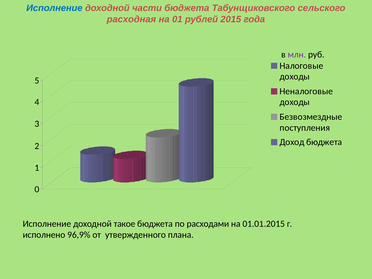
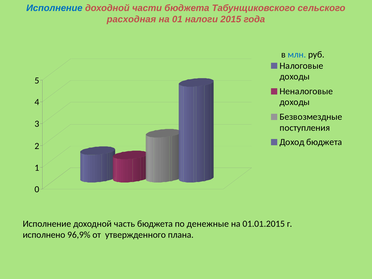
рублей: рублей -> налоги
млн colour: purple -> blue
такое: такое -> часть
расходами: расходами -> денежные
